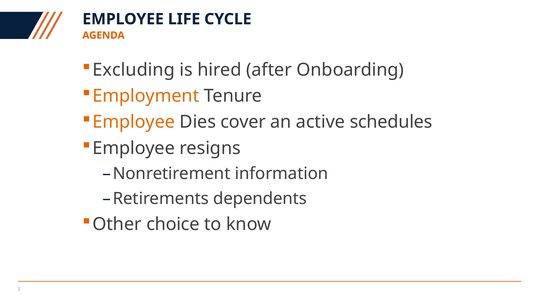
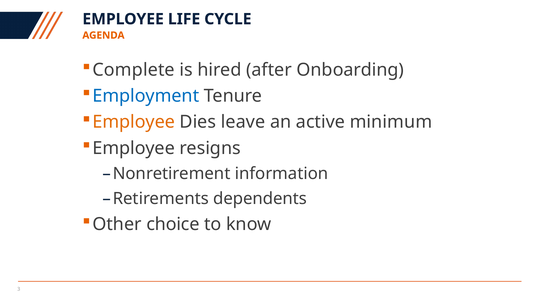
Excluding: Excluding -> Complete
Employment colour: orange -> blue
cover: cover -> leave
schedules: schedules -> minimum
